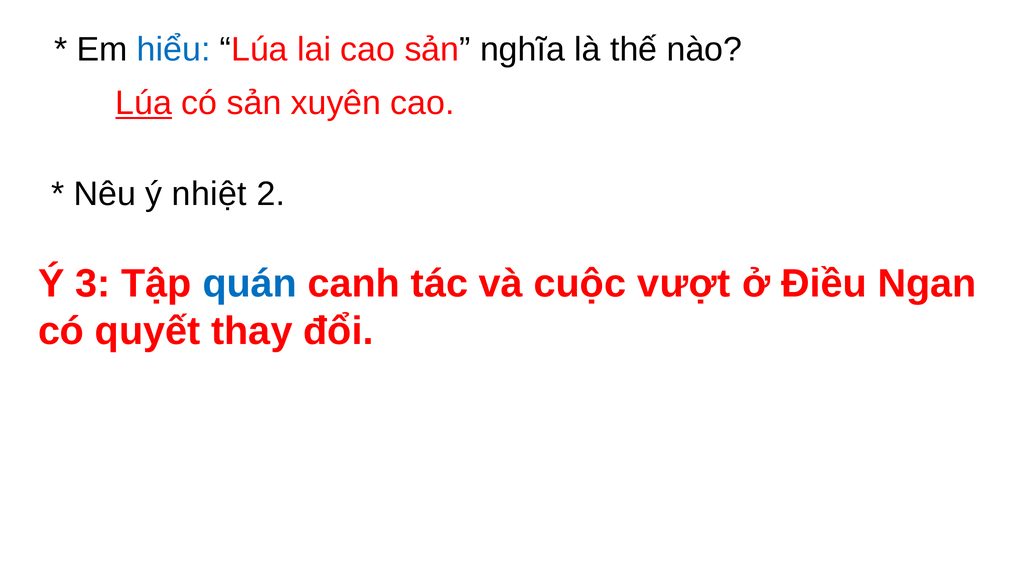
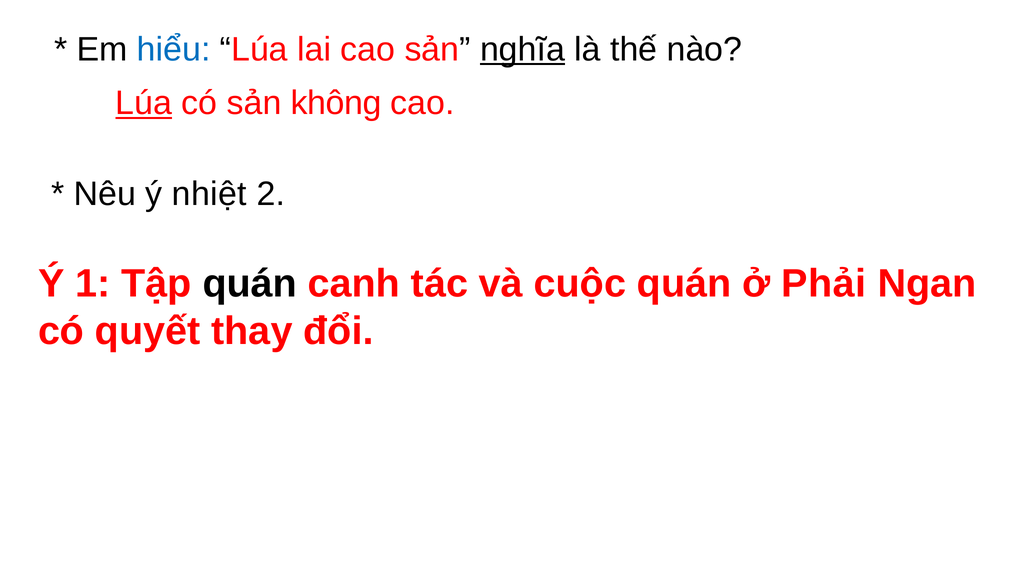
nghĩa underline: none -> present
xuyên: xuyên -> không
3: 3 -> 1
quán at (250, 283) colour: blue -> black
cuộc vượt: vượt -> quán
Điều: Điều -> Phải
